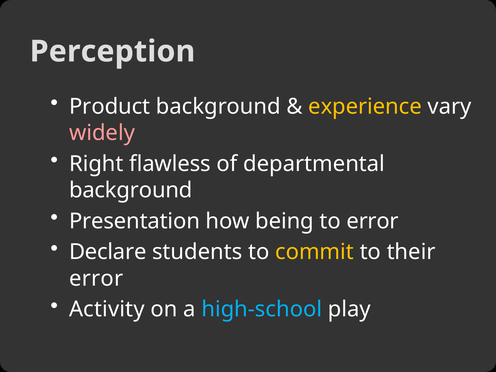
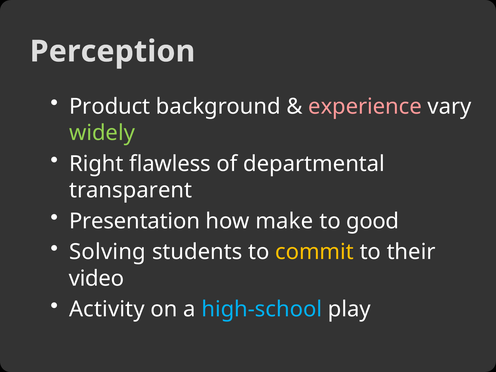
experience colour: yellow -> pink
widely colour: pink -> light green
background at (131, 190): background -> transparent
being: being -> make
to error: error -> good
Declare: Declare -> Solving
error at (96, 278): error -> video
